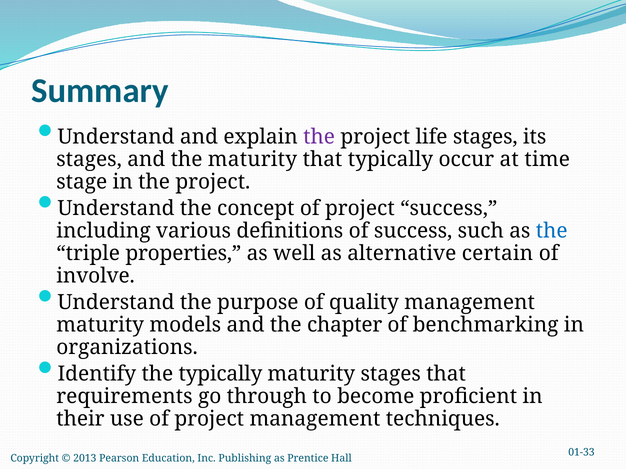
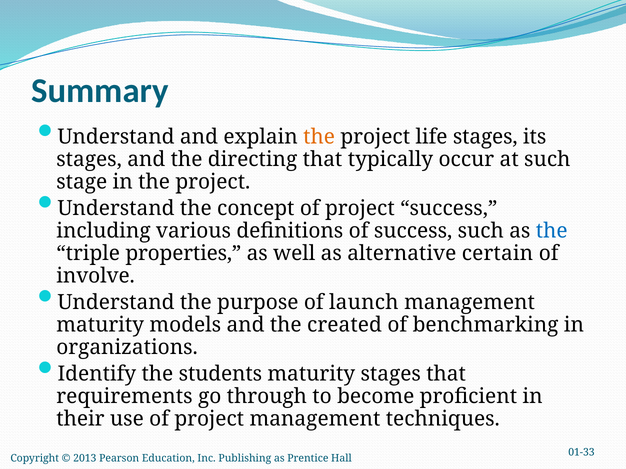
the at (319, 137) colour: purple -> orange
the maturity: maturity -> directing
at time: time -> such
quality: quality -> launch
chapter: chapter -> created
the typically: typically -> students
